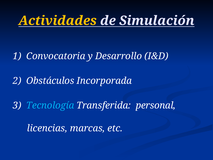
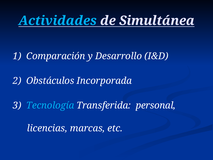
Actividades colour: yellow -> light blue
Simulación: Simulación -> Simultánea
Convocatoria: Convocatoria -> Comparación
